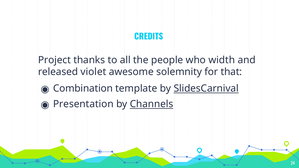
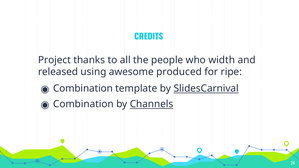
violet: violet -> using
solemnity: solemnity -> produced
that: that -> ripe
Presentation at (83, 104): Presentation -> Combination
